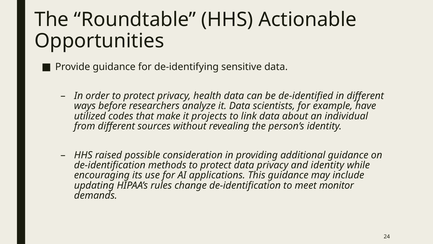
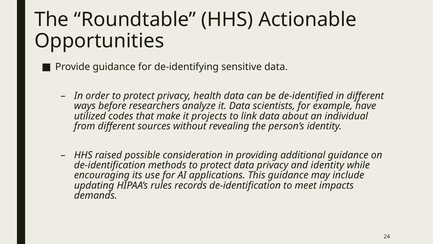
change: change -> records
monitor: monitor -> impacts
